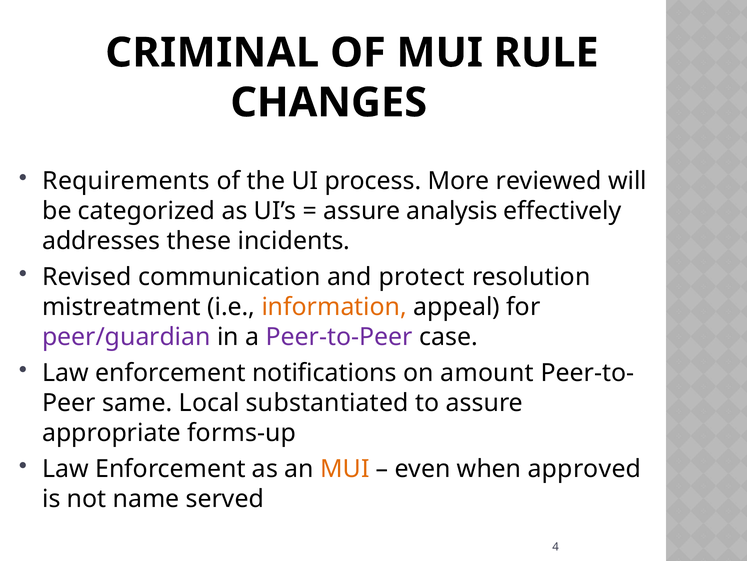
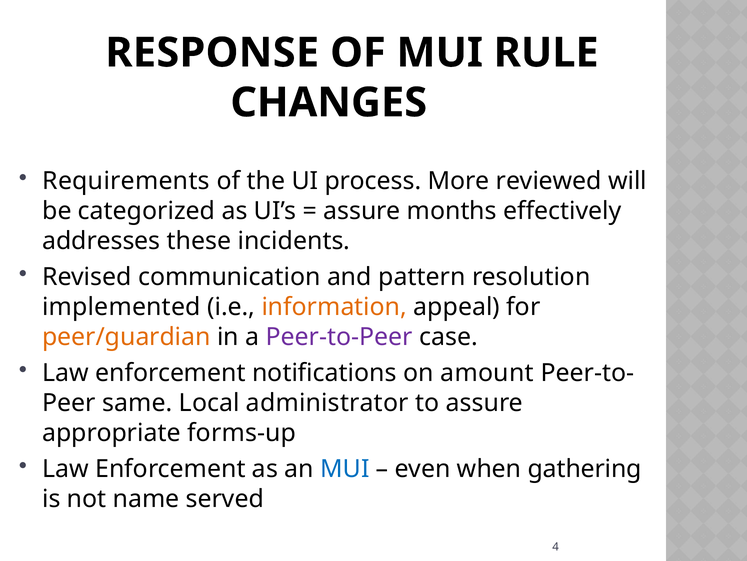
CRIMINAL: CRIMINAL -> RESPONSE
analysis: analysis -> months
protect: protect -> pattern
mistreatment: mistreatment -> implemented
peer/guardian colour: purple -> orange
substantiated: substantiated -> administrator
MUI at (345, 469) colour: orange -> blue
approved: approved -> gathering
